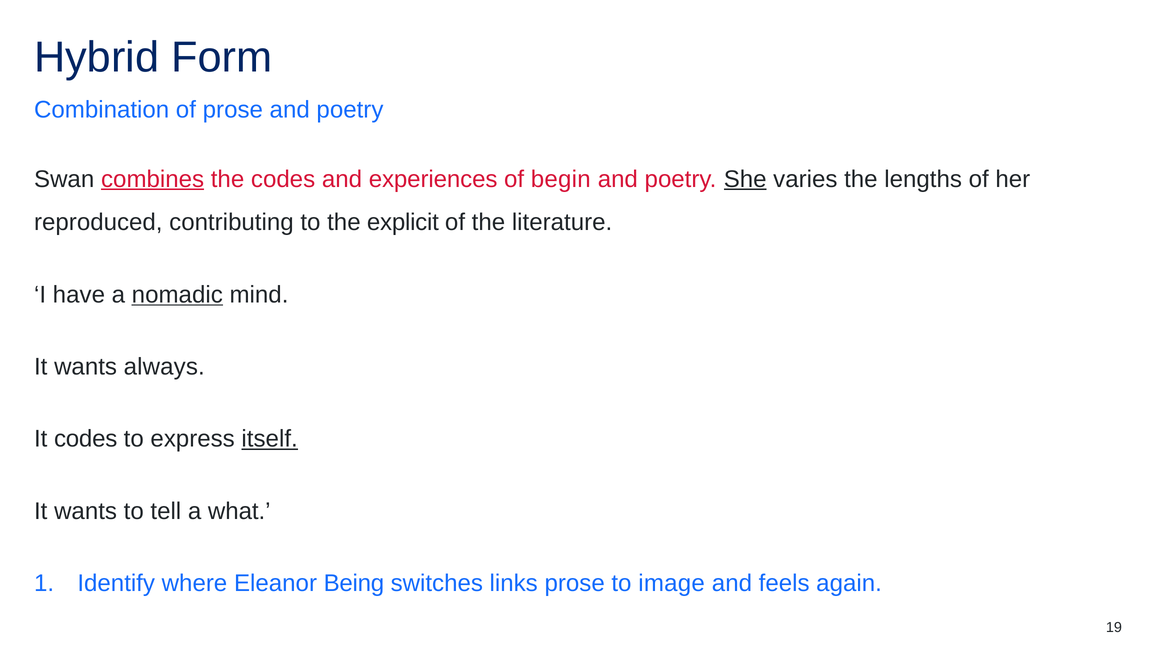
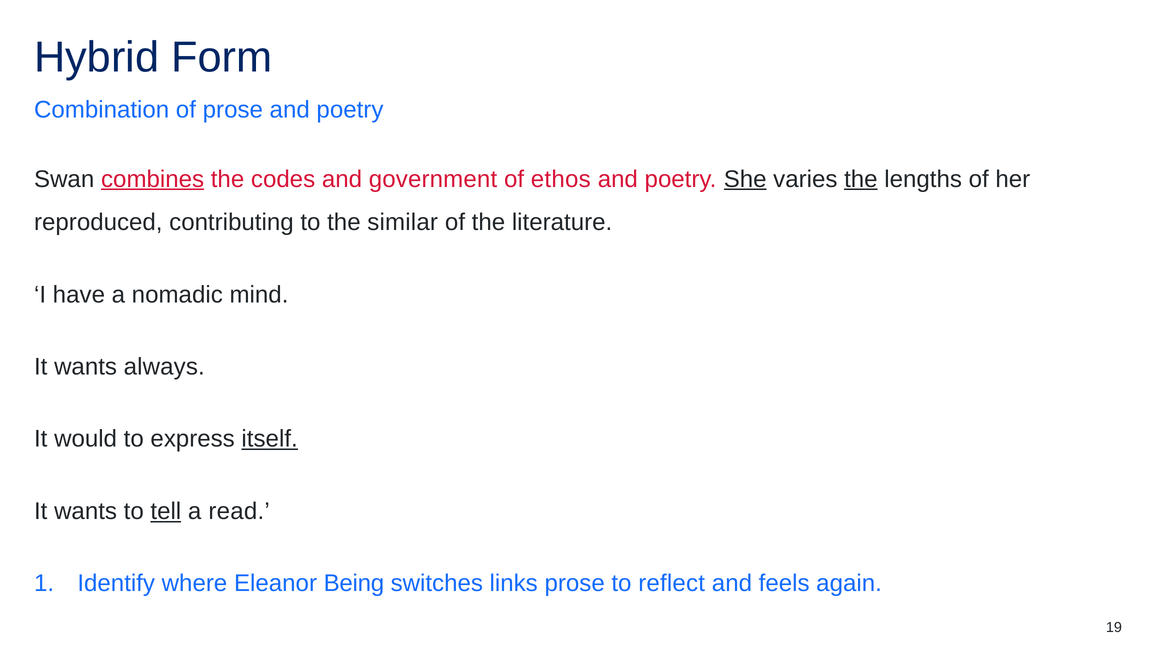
experiences: experiences -> government
begin: begin -> ethos
the at (861, 179) underline: none -> present
explicit: explicit -> similar
nomadic underline: present -> none
It codes: codes -> would
tell underline: none -> present
what: what -> read
image: image -> reflect
